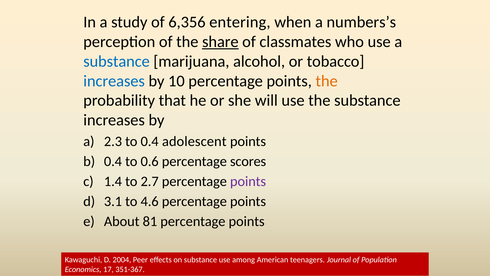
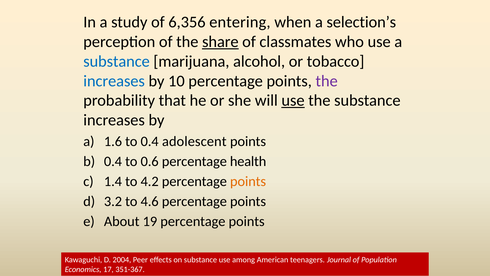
numbers’s: numbers’s -> selection’s
the at (327, 81) colour: orange -> purple
use at (293, 100) underline: none -> present
2.3: 2.3 -> 1.6
scores: scores -> health
2.7: 2.7 -> 4.2
points at (248, 181) colour: purple -> orange
3.1: 3.1 -> 3.2
81: 81 -> 19
